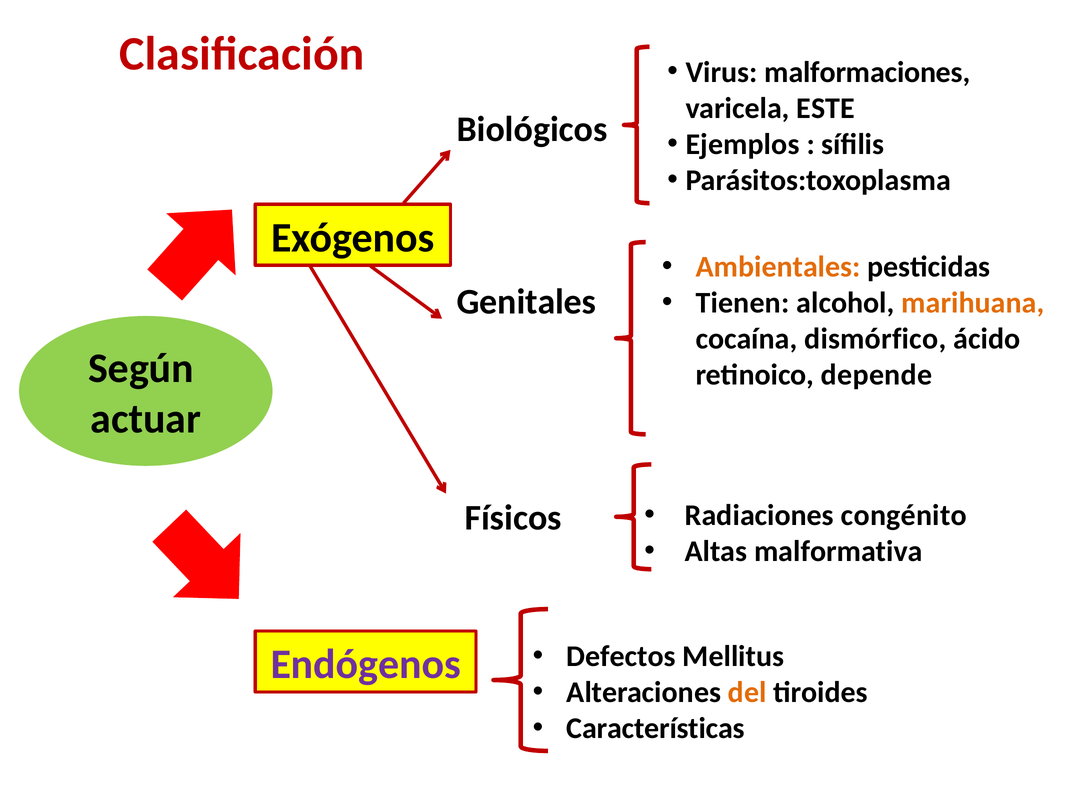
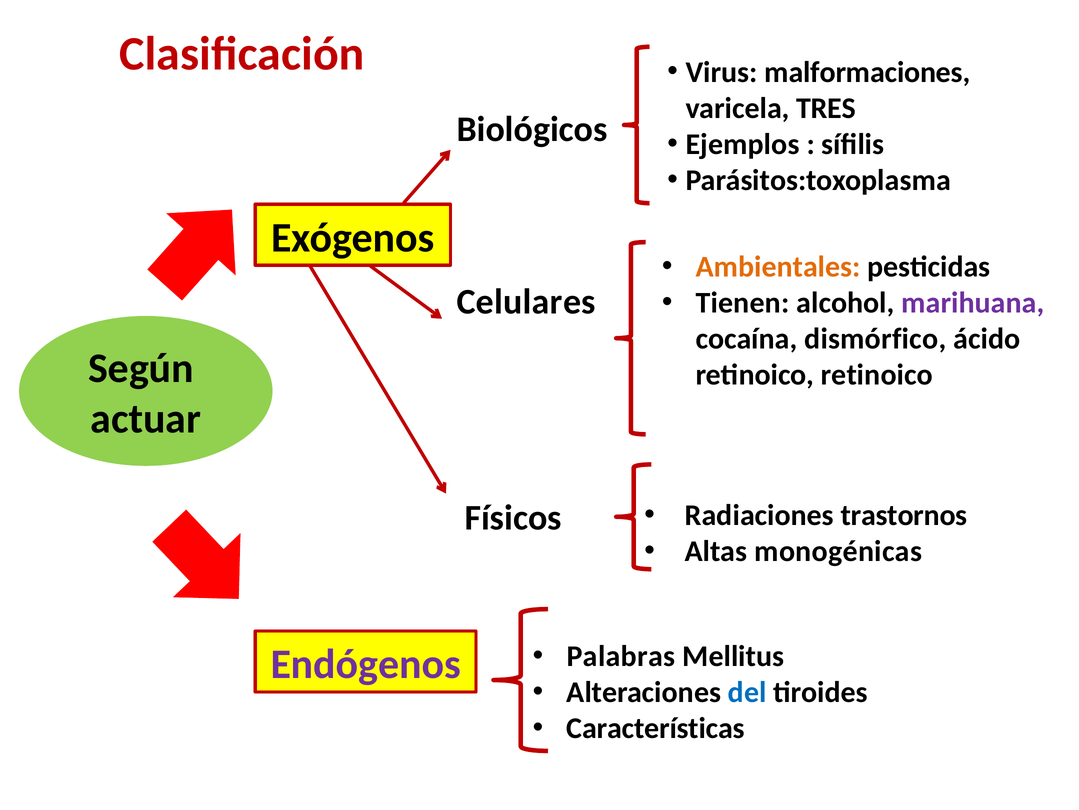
ESTE: ESTE -> TRES
Genitales: Genitales -> Celulares
marihuana colour: orange -> purple
retinoico depende: depende -> retinoico
congénito: congénito -> trastornos
malformativa: malformativa -> monogénicas
Defectos: Defectos -> Palabras
del colour: orange -> blue
